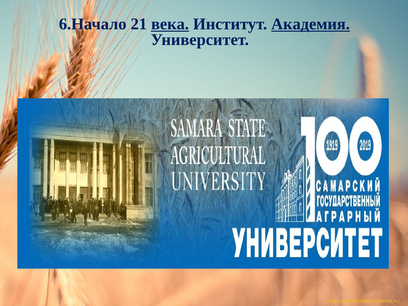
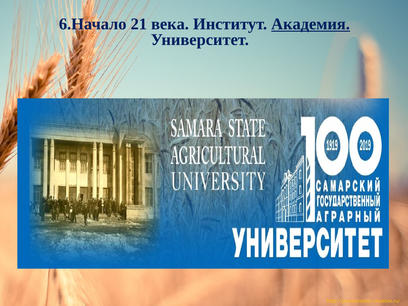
века underline: present -> none
